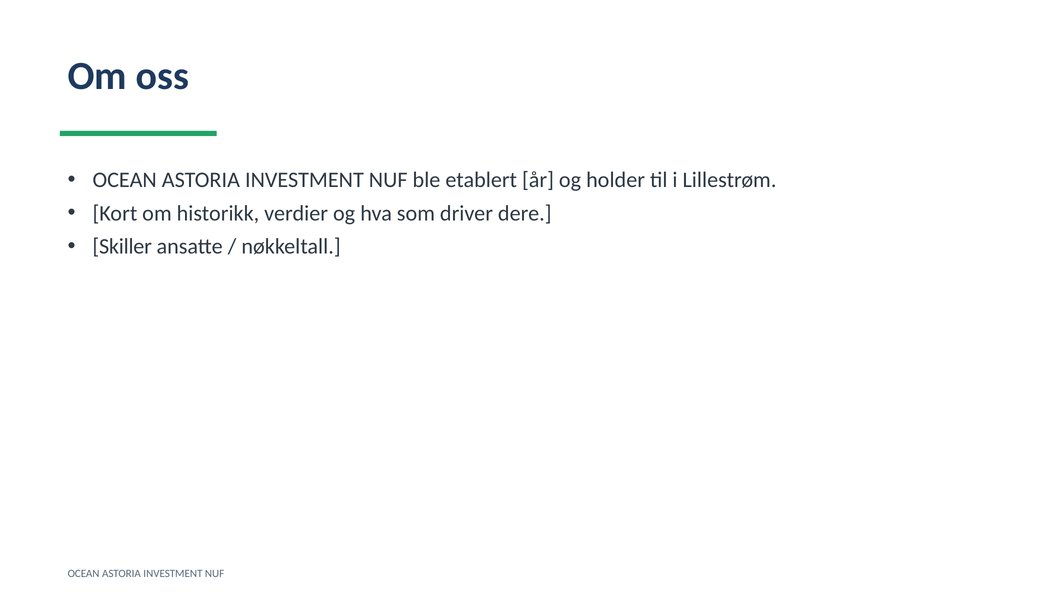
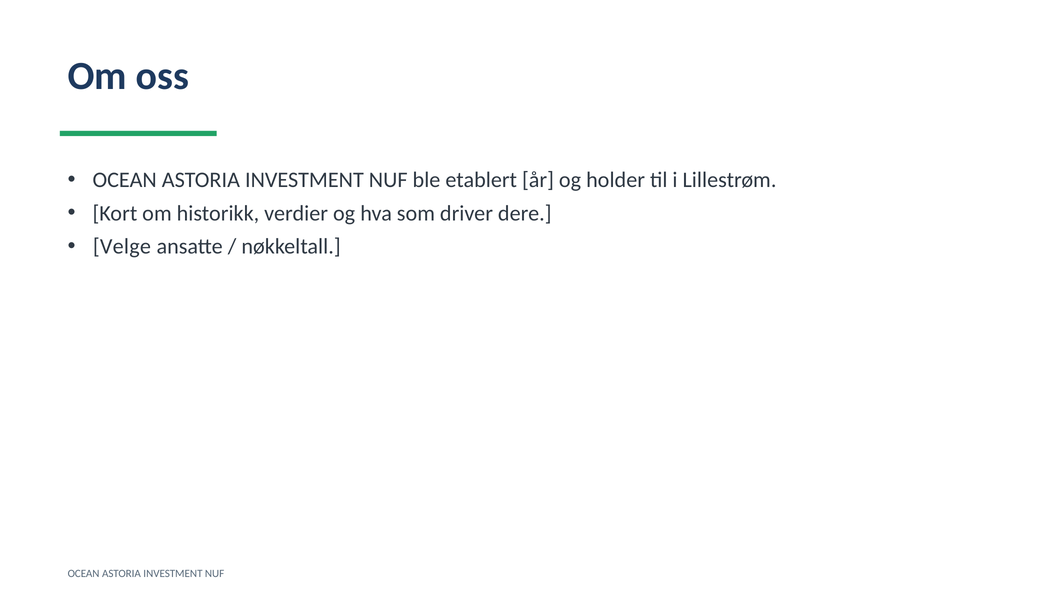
Skiller: Skiller -> Velge
